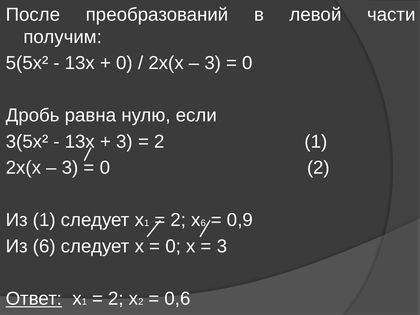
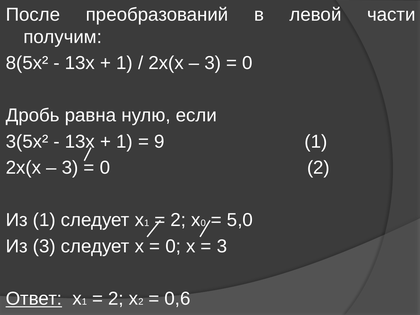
5(5х²: 5(5х² -> 8(5х²
0 at (125, 63): 0 -> 1
3 at (125, 142): 3 -> 1
2 at (159, 142): 2 -> 9
х 6: 6 -> 0
0,9: 0,9 -> 5,0
Из 6: 6 -> 3
